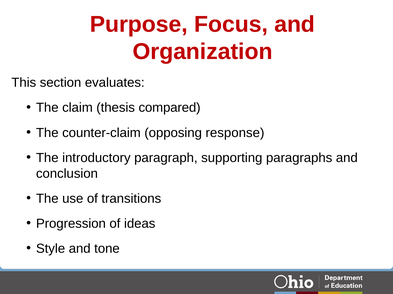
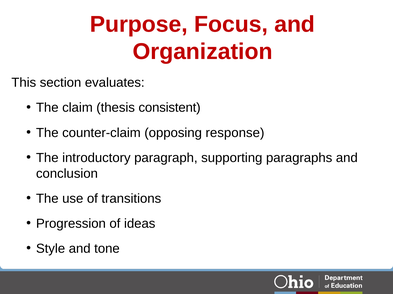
compared: compared -> consistent
